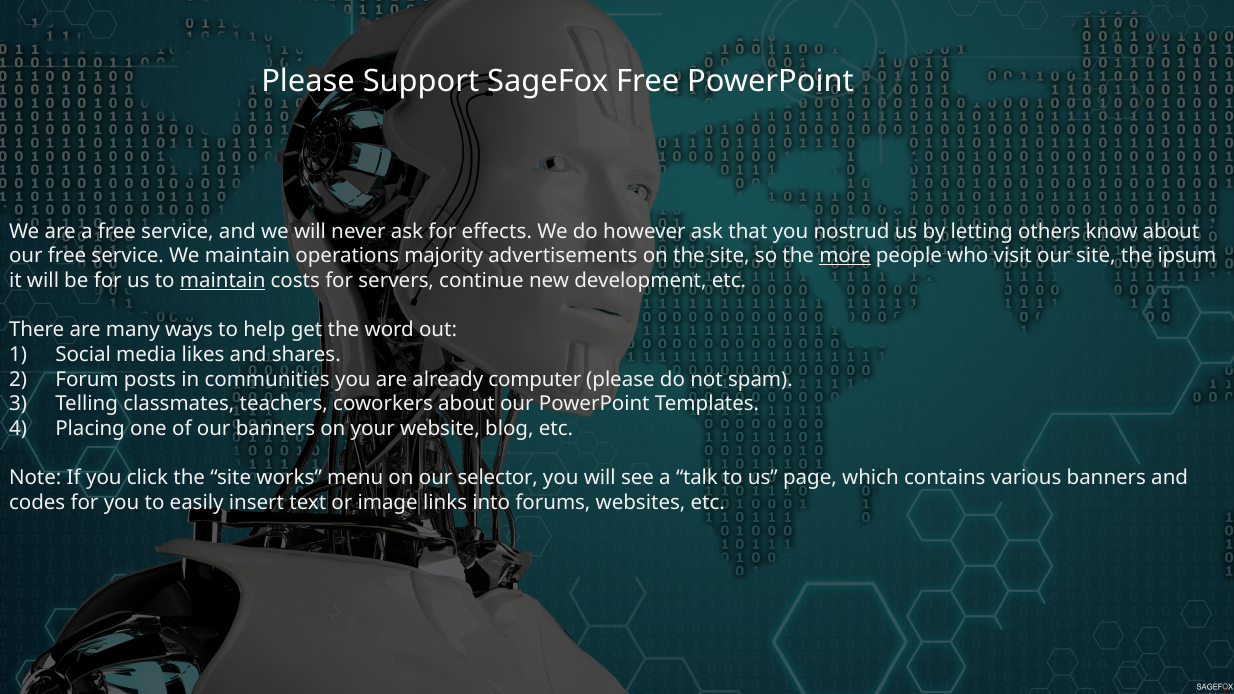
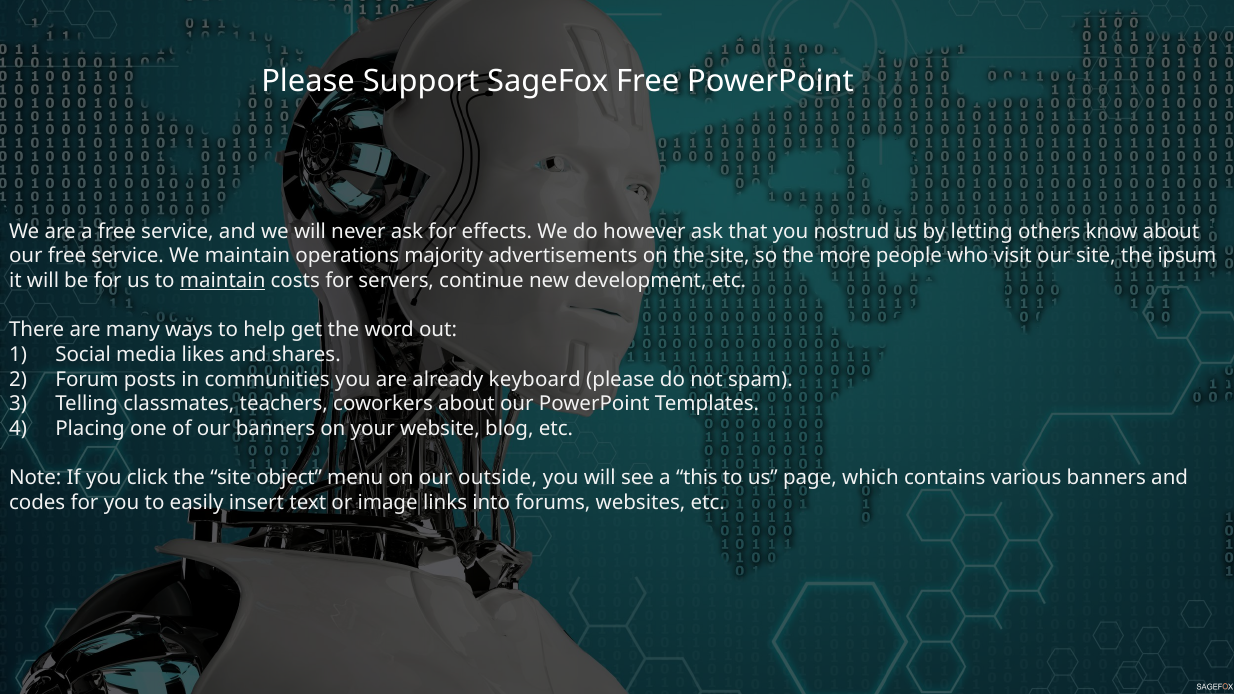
more underline: present -> none
computer: computer -> keyboard
works: works -> object
selector: selector -> outside
talk: talk -> this
